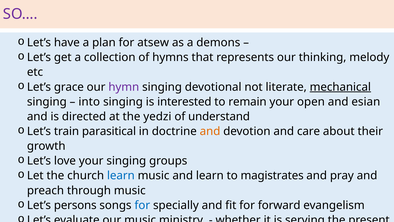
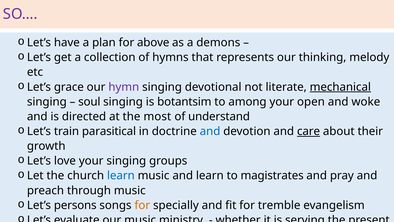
atsew: atsew -> above
into: into -> soul
interested: interested -> botantsim
remain: remain -> among
esian: esian -> woke
yedzi: yedzi -> most
and at (210, 131) colour: orange -> blue
care underline: none -> present
for at (142, 205) colour: blue -> orange
forward: forward -> tremble
